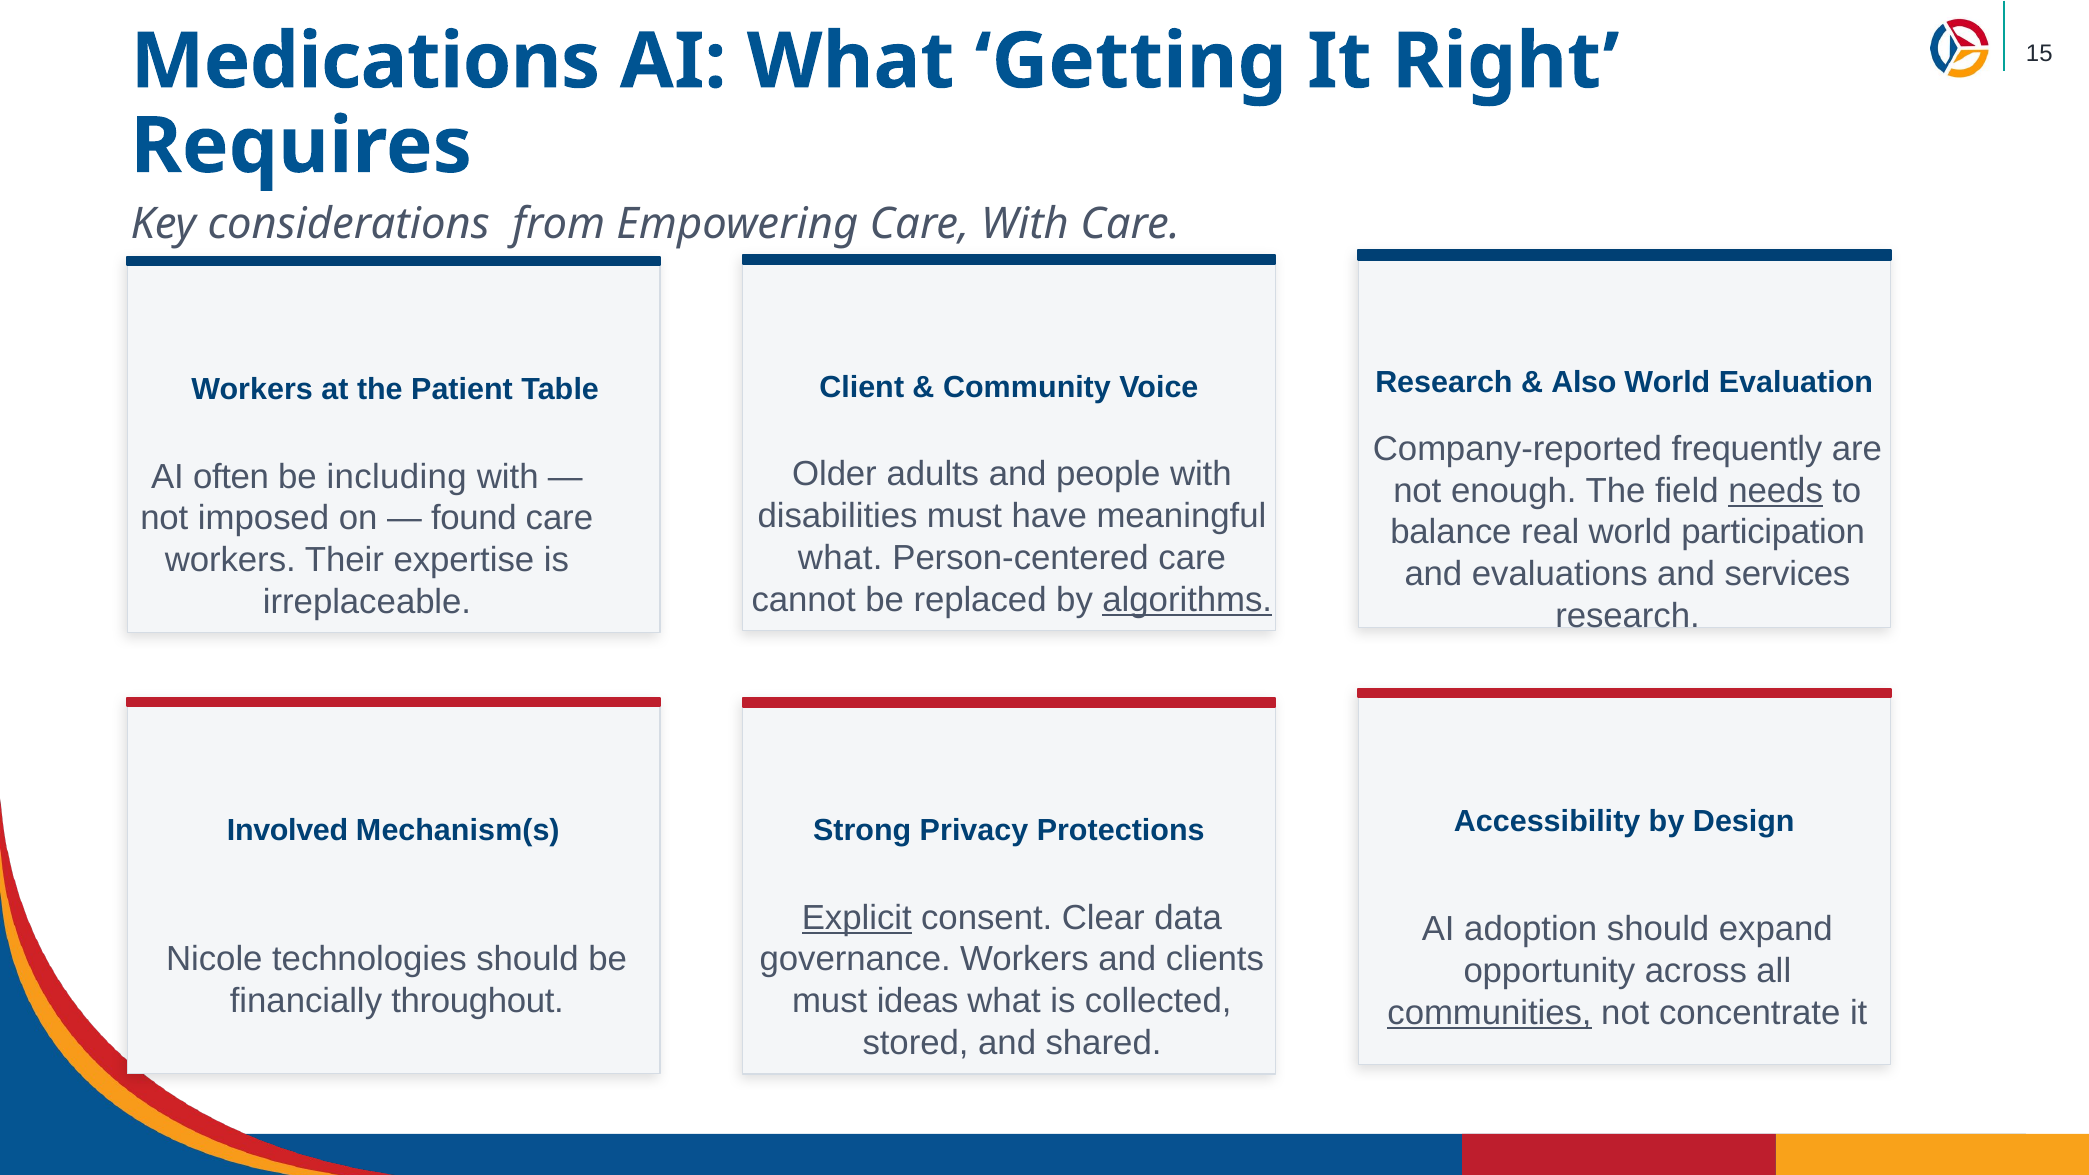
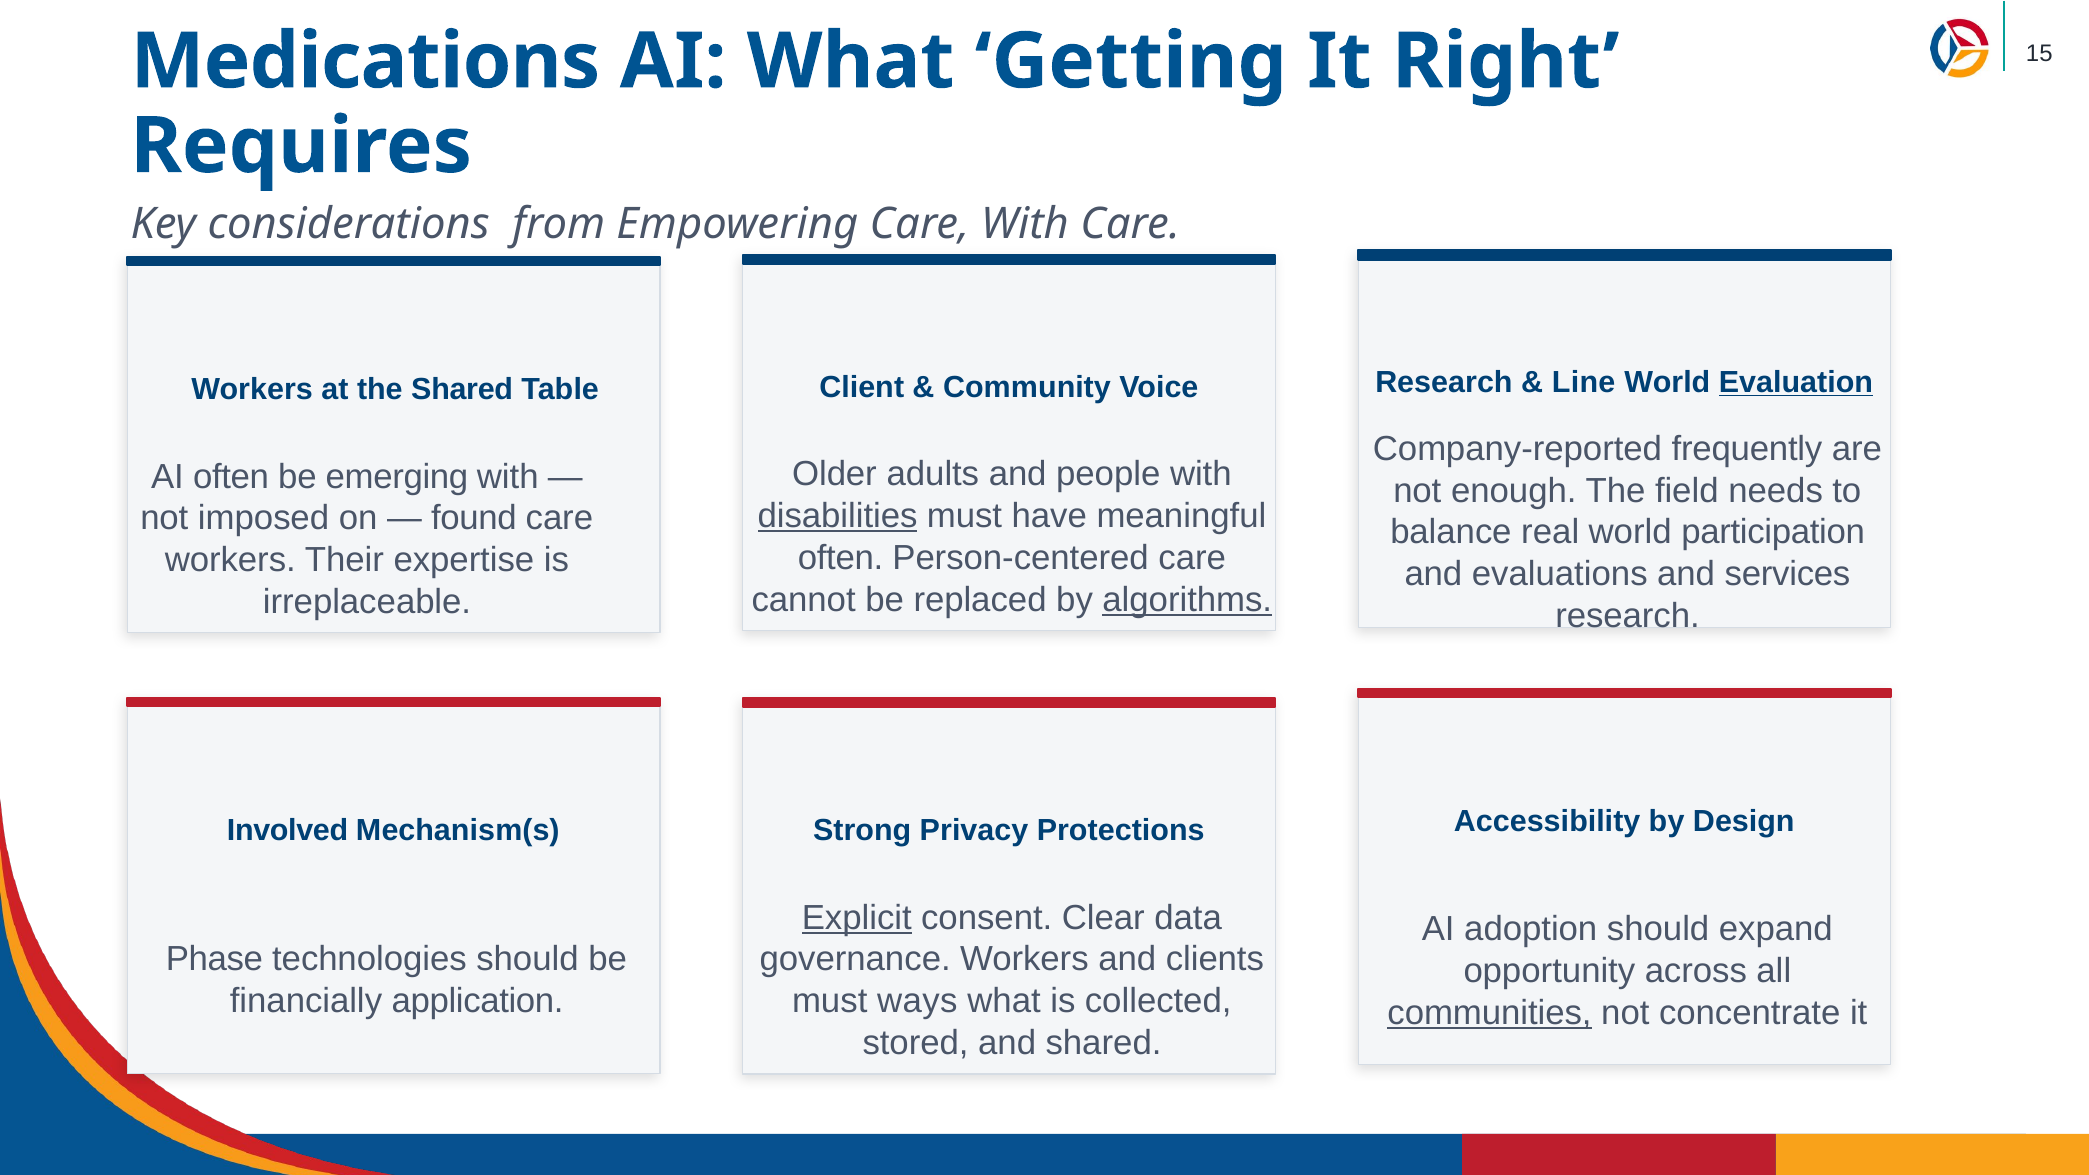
Also: Also -> Line
Evaluation underline: none -> present
the Patient: Patient -> Shared
including: including -> emerging
needs underline: present -> none
disabilities underline: none -> present
what at (840, 558): what -> often
Nicole: Nicole -> Phase
throughout: throughout -> application
ideas: ideas -> ways
